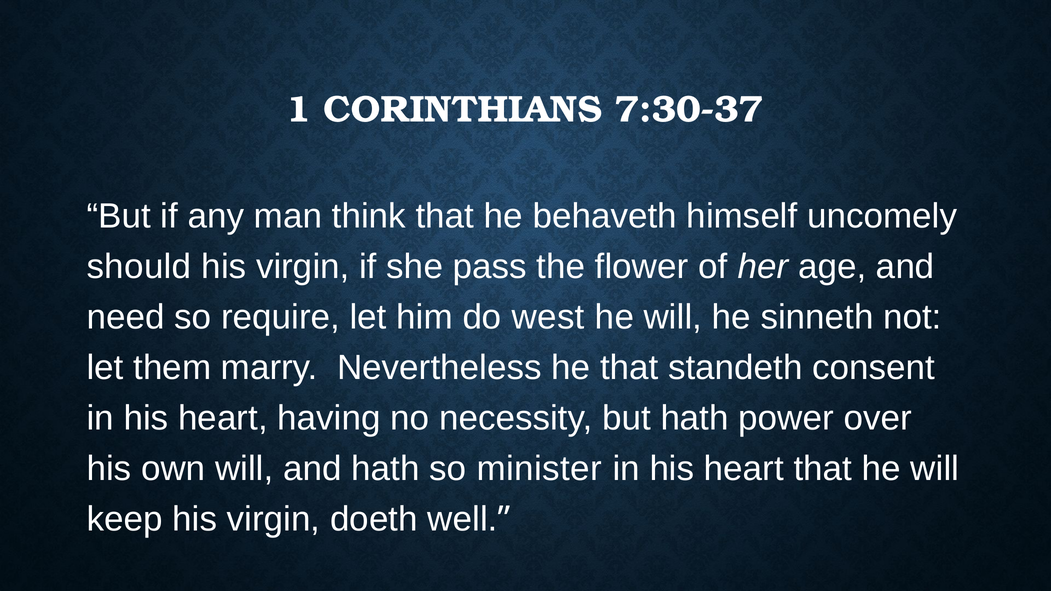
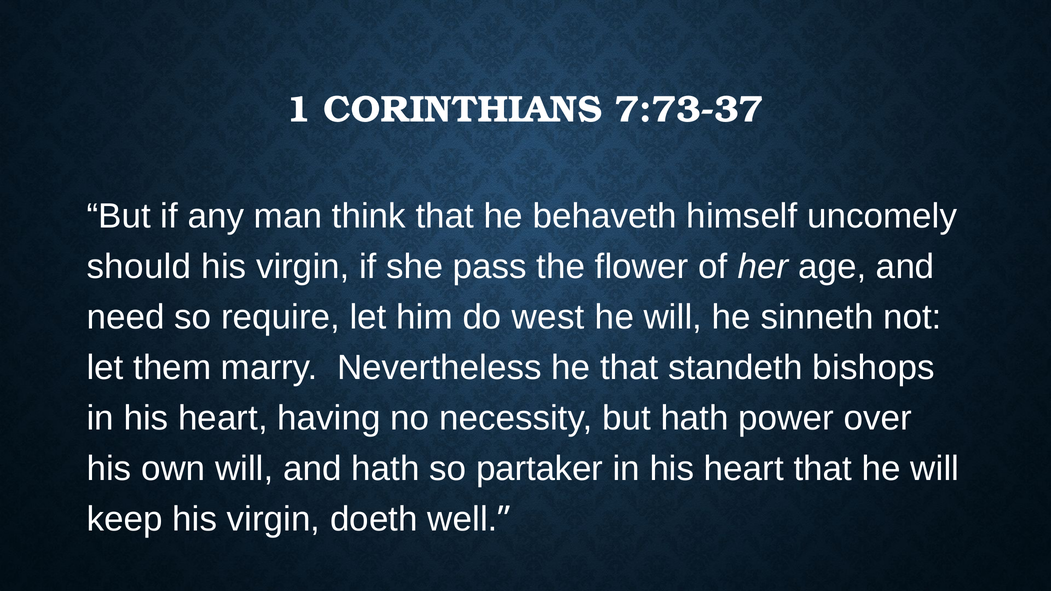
7:30-37: 7:30-37 -> 7:73-37
consent: consent -> bishops
minister: minister -> partaker
